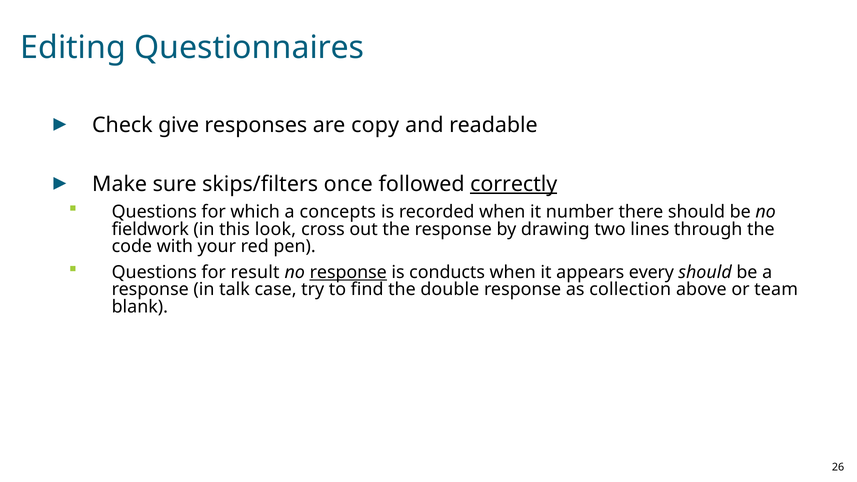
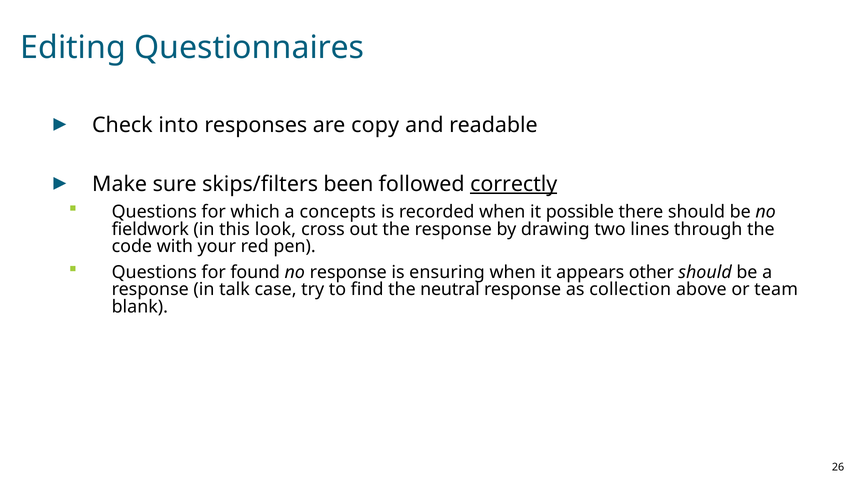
give: give -> into
once: once -> been
number: number -> possible
result: result -> found
response at (348, 272) underline: present -> none
conducts: conducts -> ensuring
every: every -> other
double: double -> neutral
